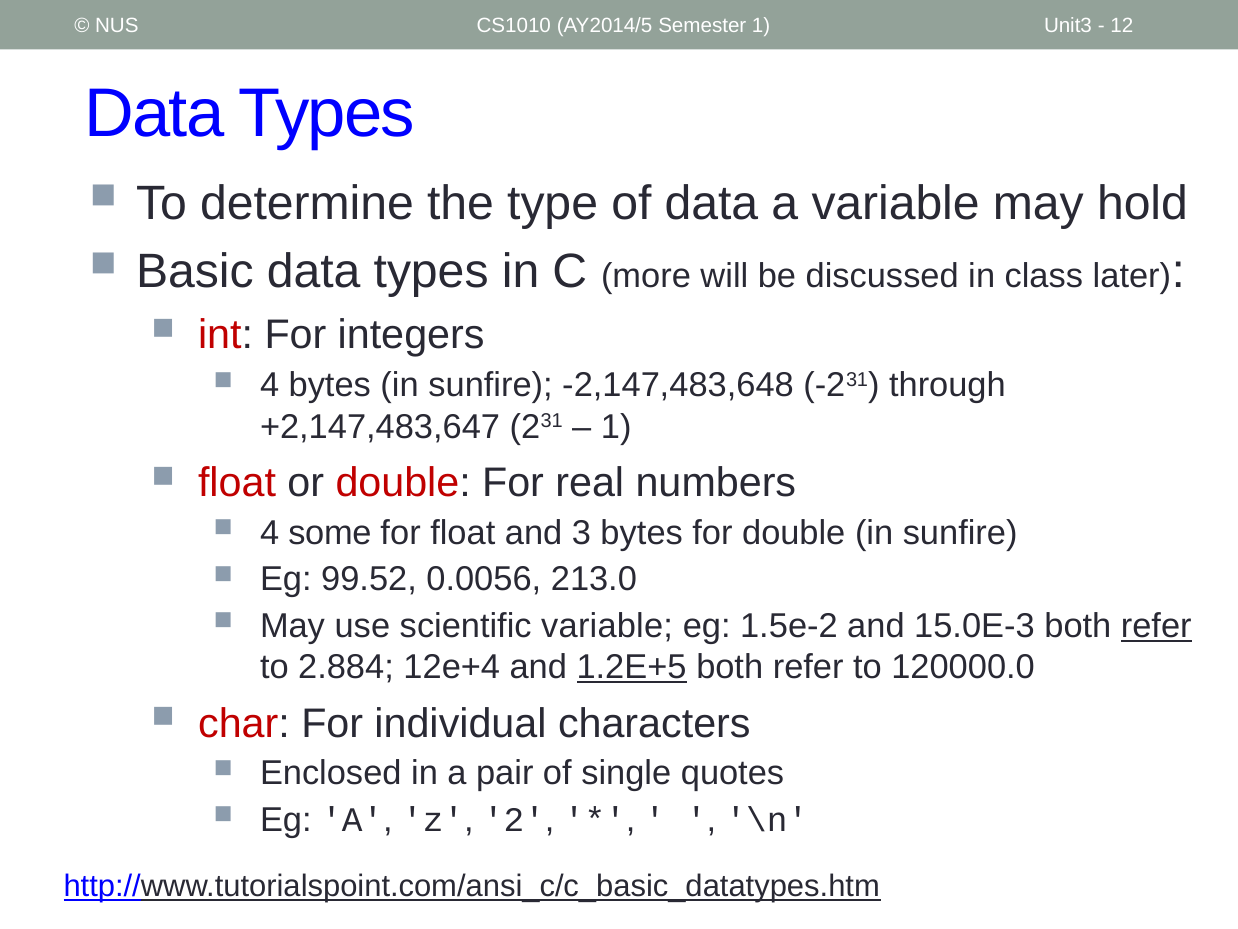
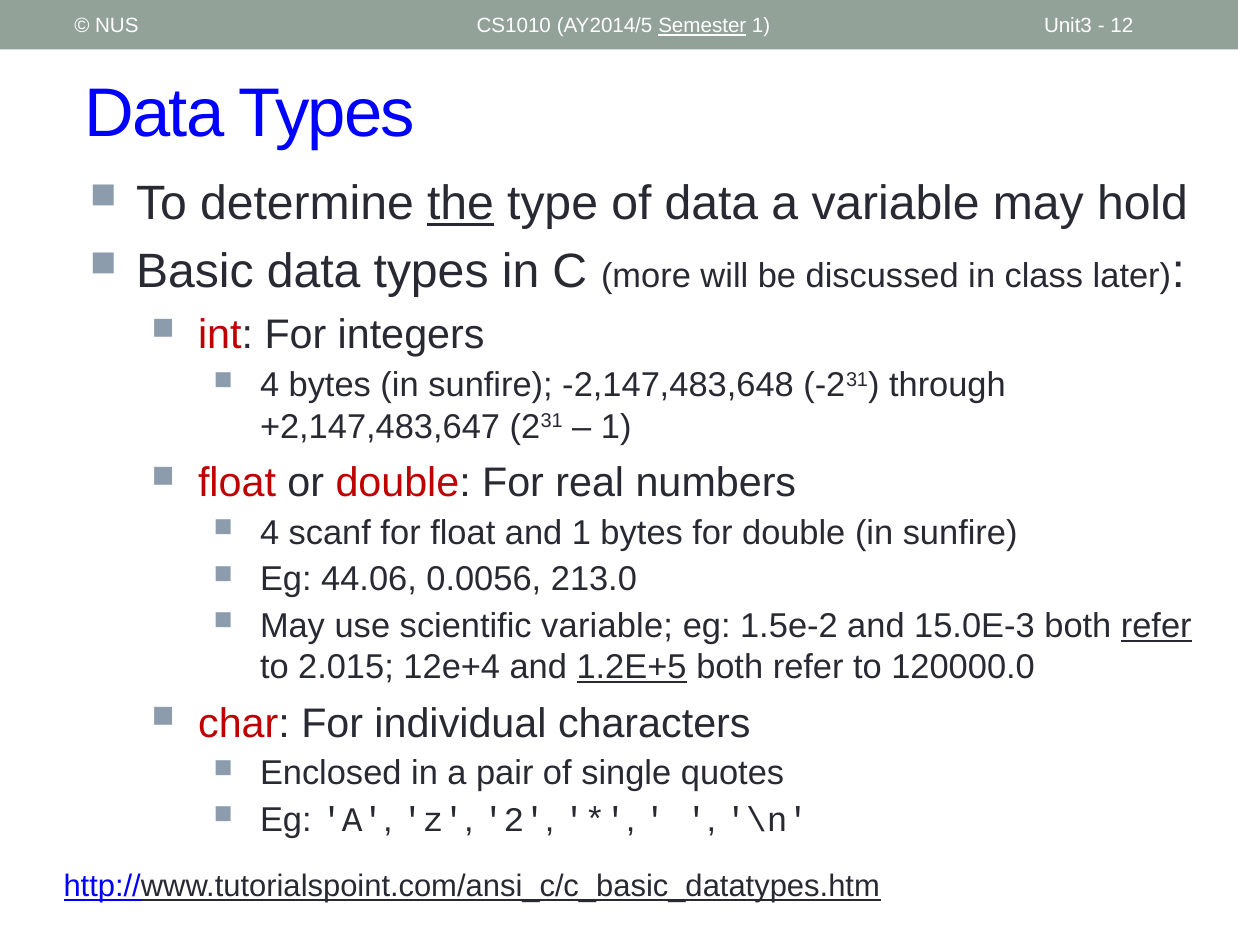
Semester underline: none -> present
the underline: none -> present
some: some -> scanf
and 3: 3 -> 1
99.52: 99.52 -> 44.06
2.884: 2.884 -> 2.015
